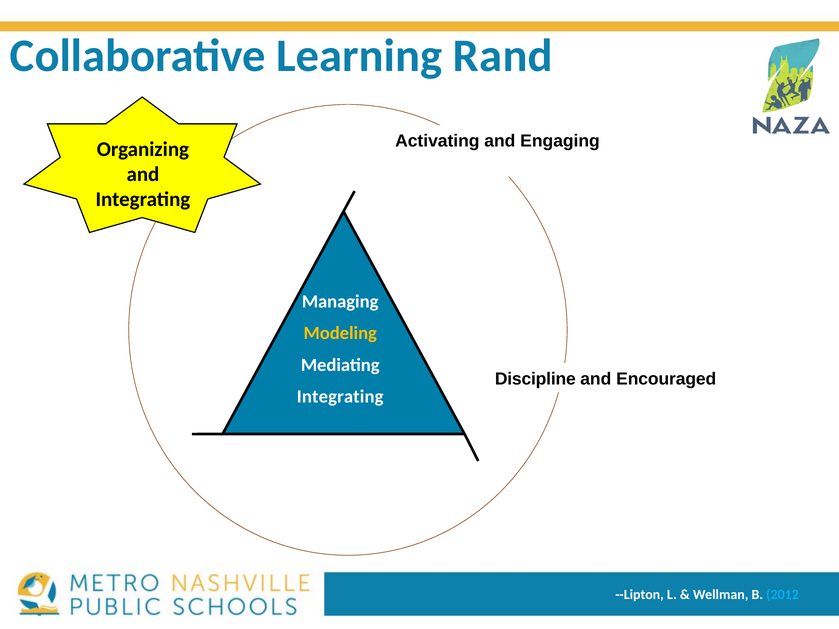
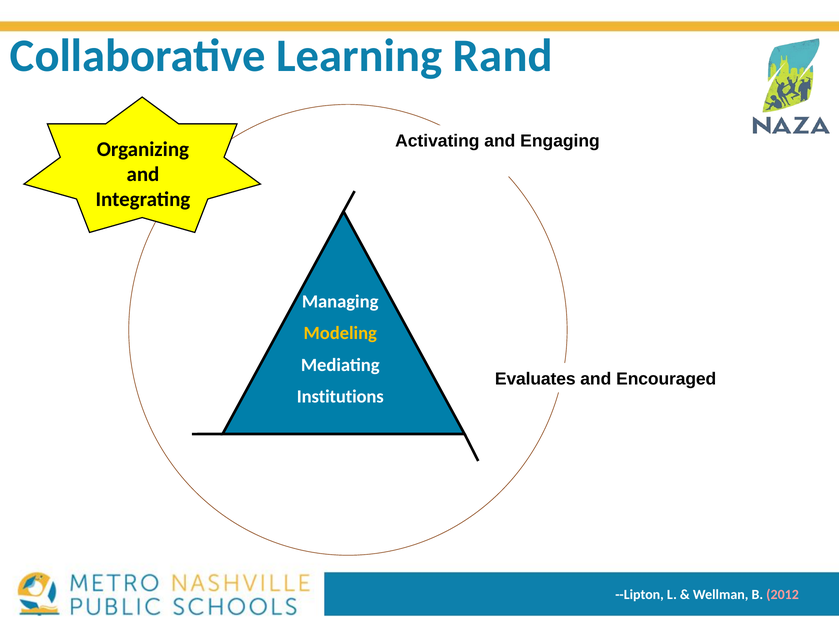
Discipline: Discipline -> Evaluates
Integrating at (340, 397): Integrating -> Institutions
2012 colour: light blue -> pink
